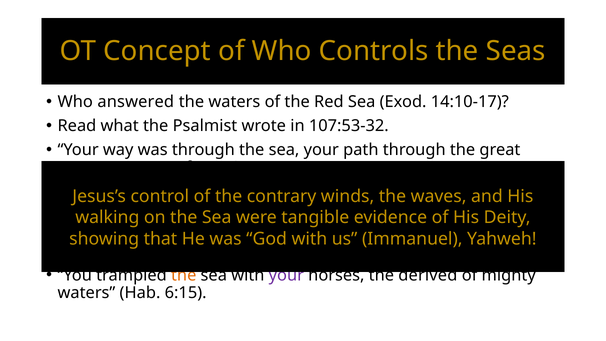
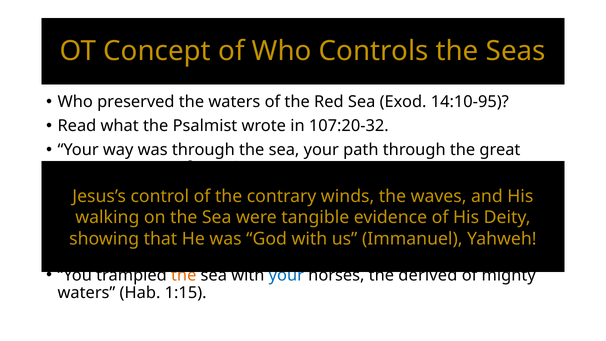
answered: answered -> preserved
14:10-17: 14:10-17 -> 14:10-95
107:53-32: 107:53-32 -> 107:20-32
your at (286, 275) colour: purple -> blue
6:15: 6:15 -> 1:15
